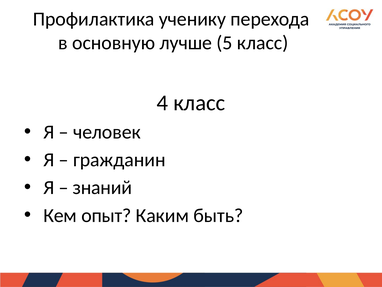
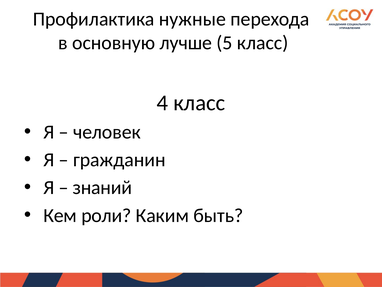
ученику: ученику -> нужные
опыт: опыт -> роли
